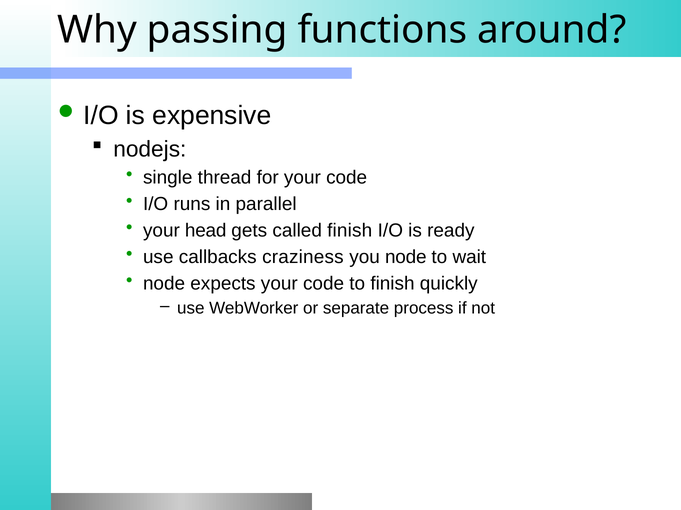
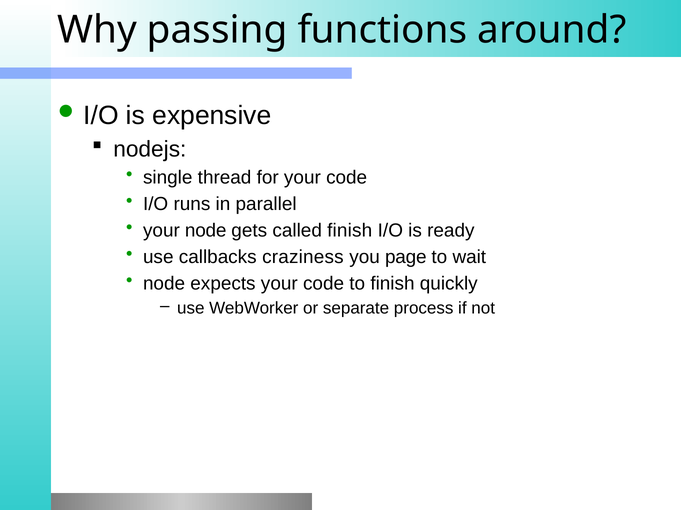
your head: head -> node
you node: node -> page
